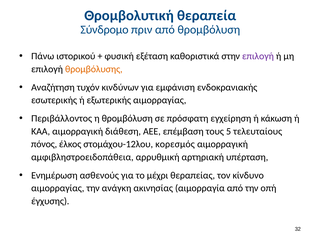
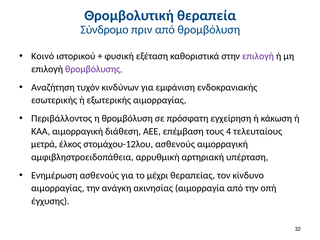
Πάνω: Πάνω -> Κοινό
θρομβόλυσης colour: orange -> purple
5: 5 -> 4
πόνος: πόνος -> μετρά
στομάχου-12λου κορεσμός: κορεσμός -> ασθενούς
